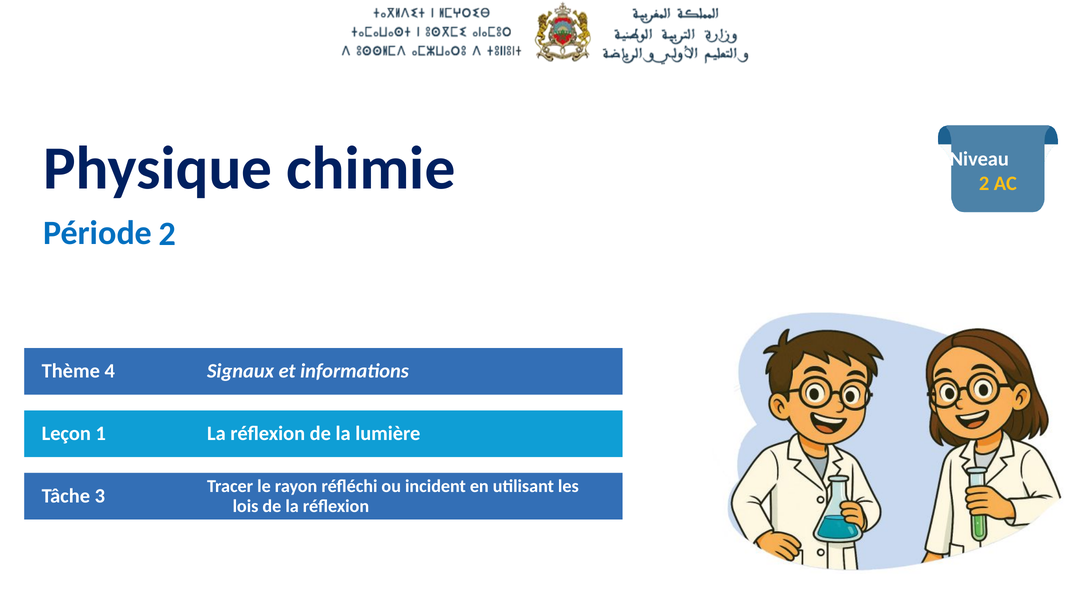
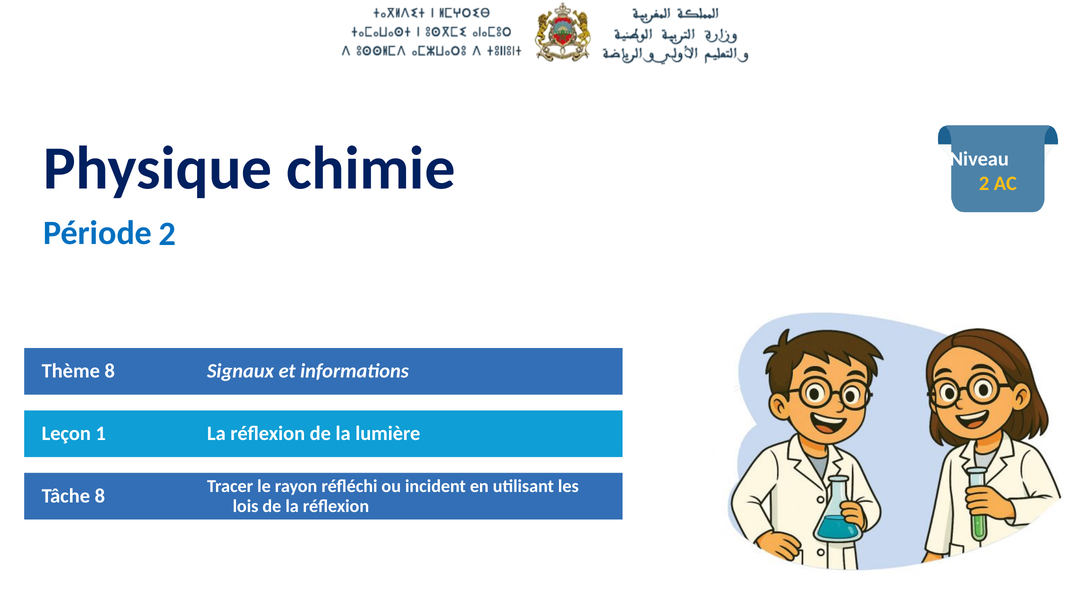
Thème 4: 4 -> 8
Tâche 3: 3 -> 8
